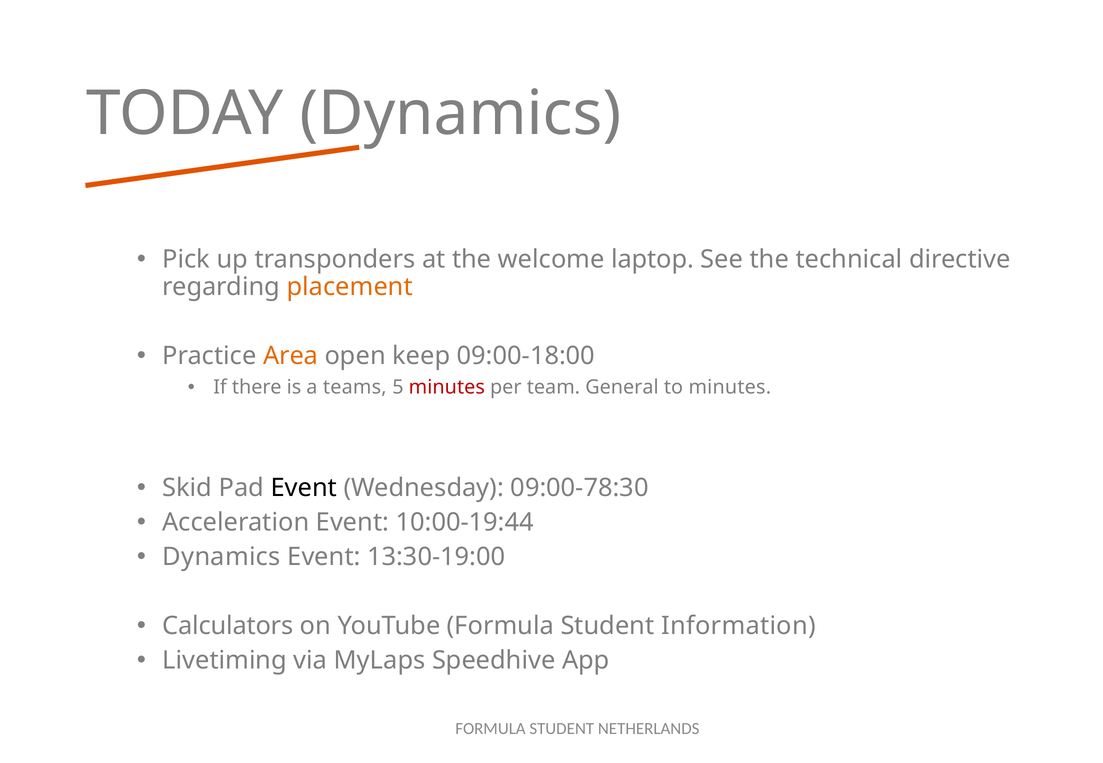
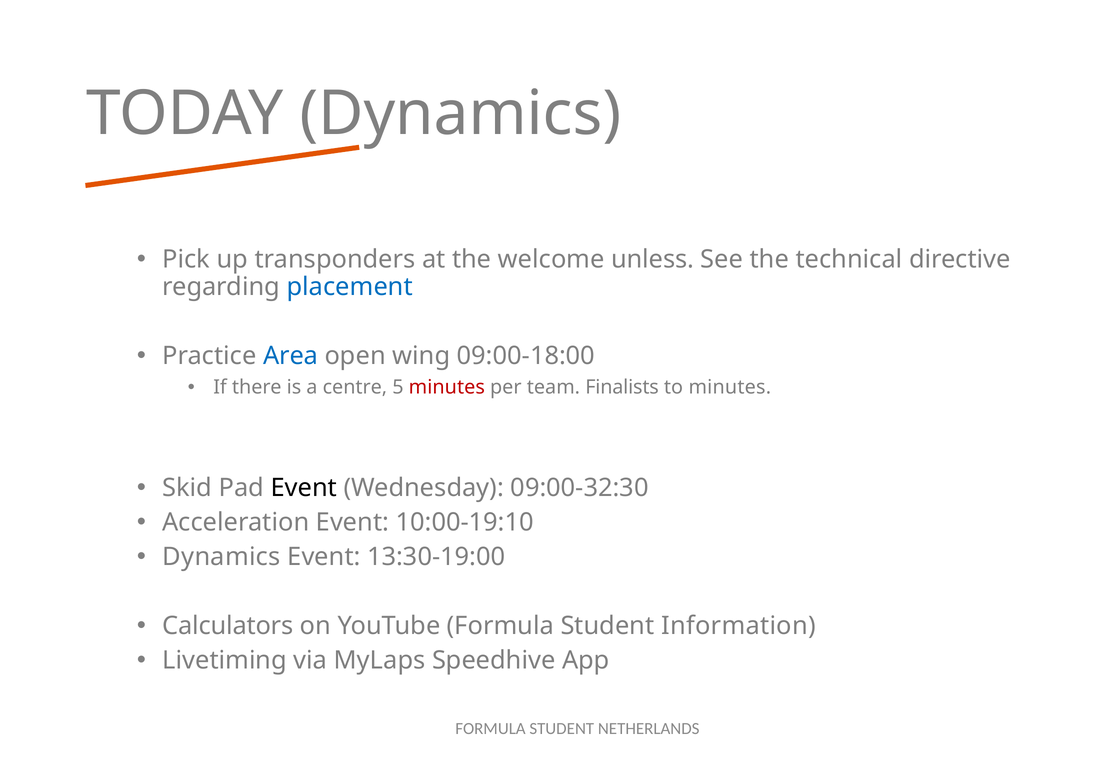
laptop: laptop -> unless
placement colour: orange -> blue
Area colour: orange -> blue
keep: keep -> wing
teams: teams -> centre
General: General -> Finalists
09:00-78:30: 09:00-78:30 -> 09:00-32:30
10:00-19:44: 10:00-19:44 -> 10:00-19:10
